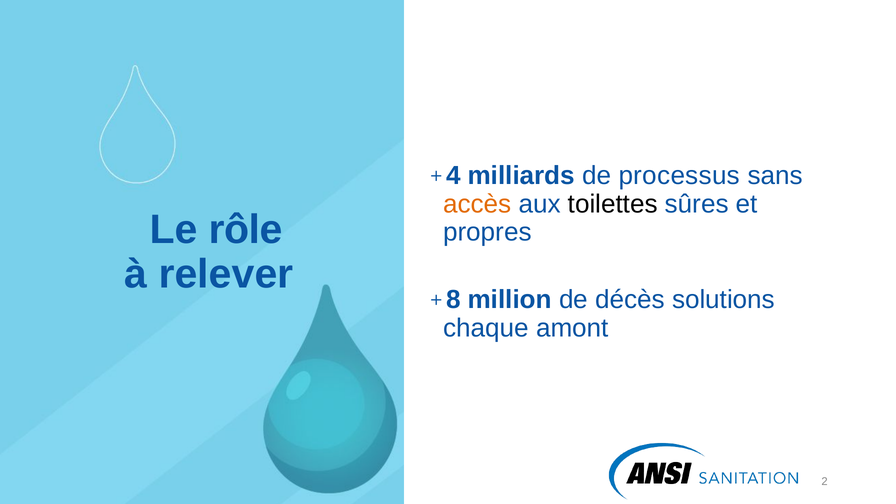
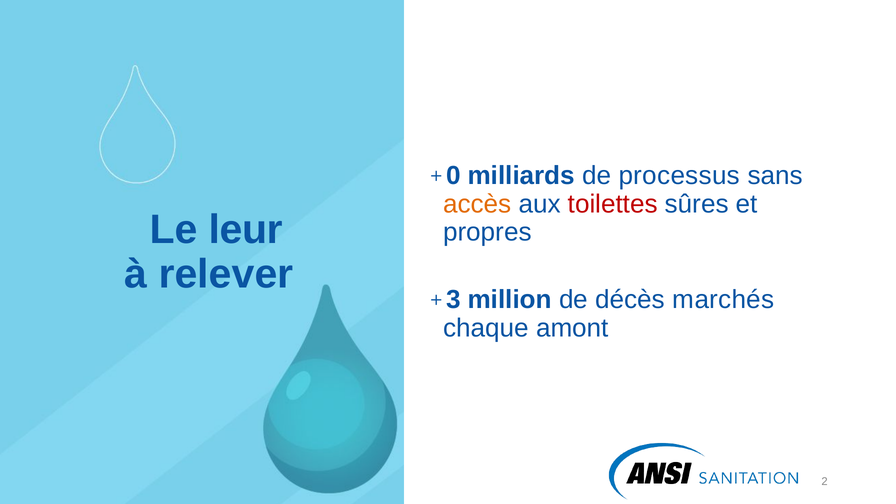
4: 4 -> 0
toilettes colour: black -> red
rôle: rôle -> leur
8: 8 -> 3
solutions: solutions -> marchés
